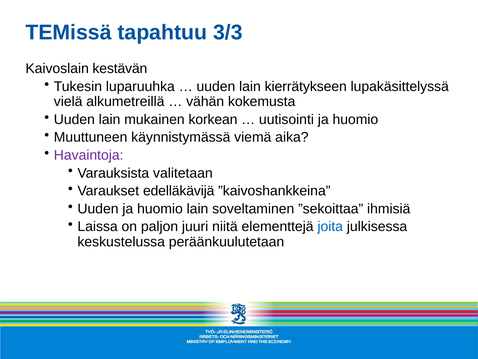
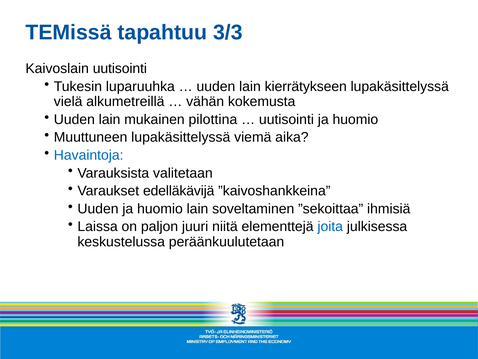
Kaivoslain kestävän: kestävän -> uutisointi
korkean: korkean -> pilottina
Muuttuneen käynnistymässä: käynnistymässä -> lupakäsittelyssä
Havaintoja colour: purple -> blue
